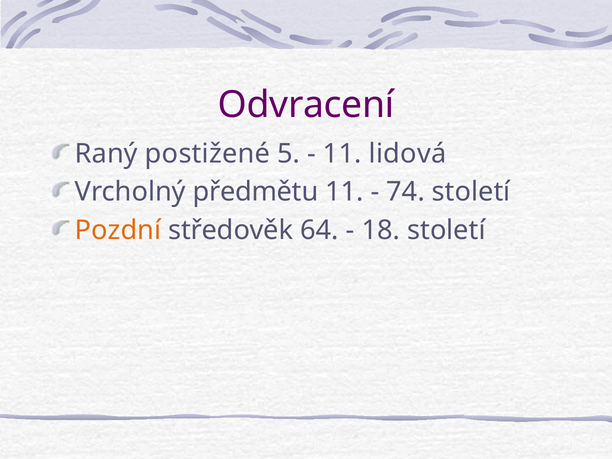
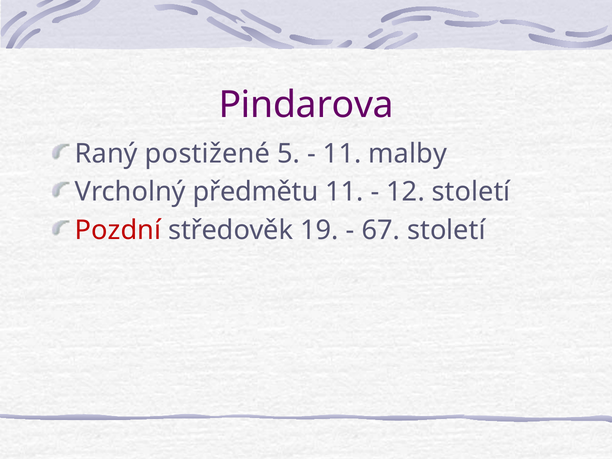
Odvracení: Odvracení -> Pindarova
lidová: lidová -> malby
74: 74 -> 12
Pozdní colour: orange -> red
64: 64 -> 19
18: 18 -> 67
